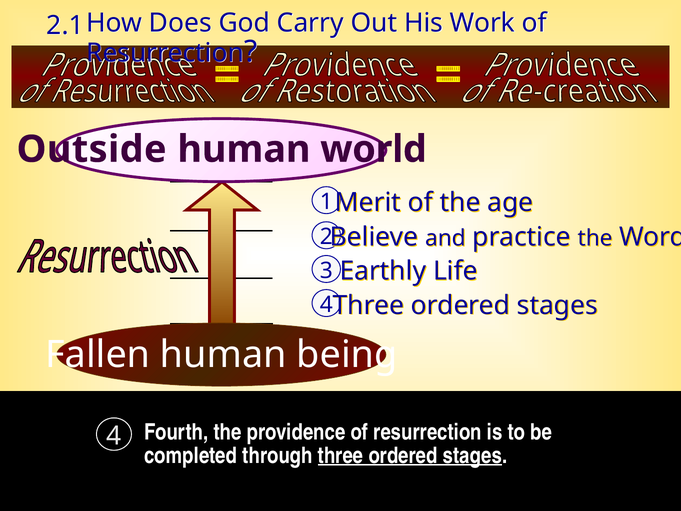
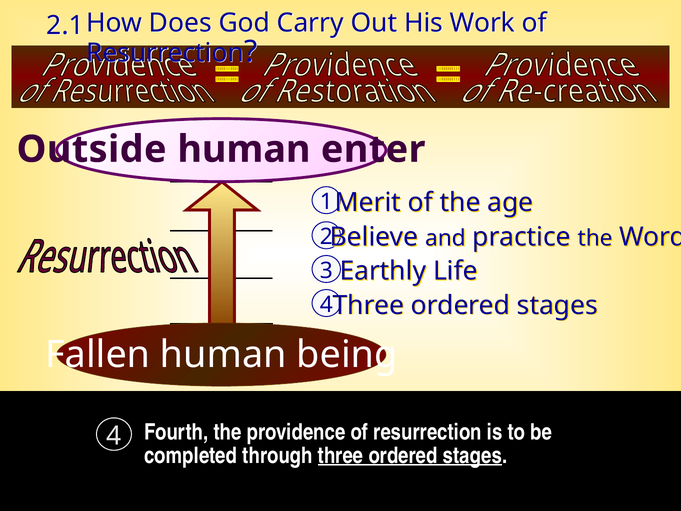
world: world -> enter
